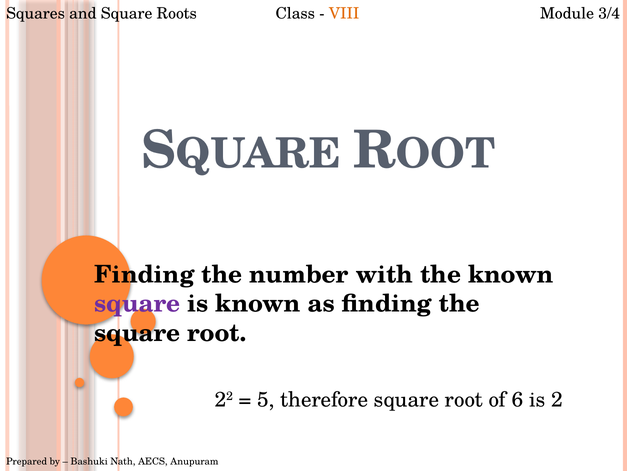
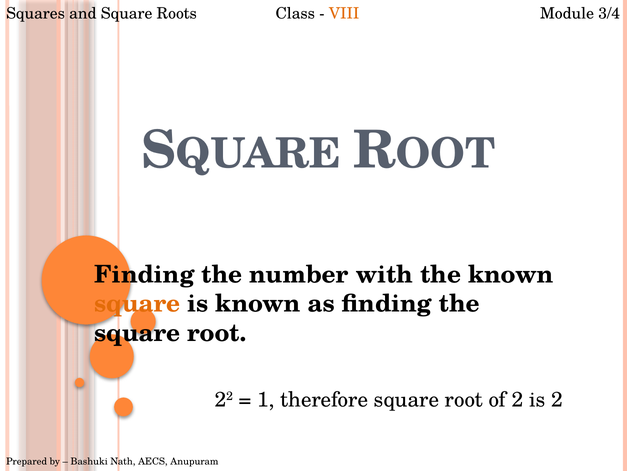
square at (137, 303) colour: purple -> orange
5: 5 -> 1
of 6: 6 -> 2
